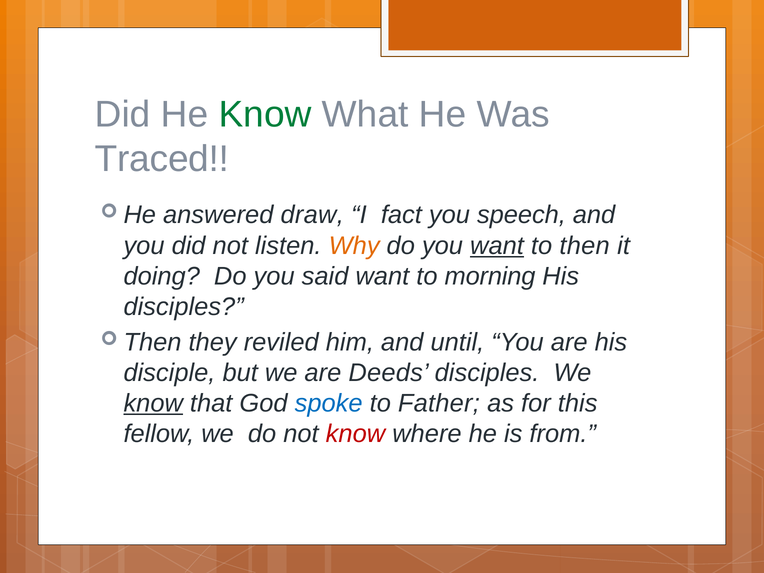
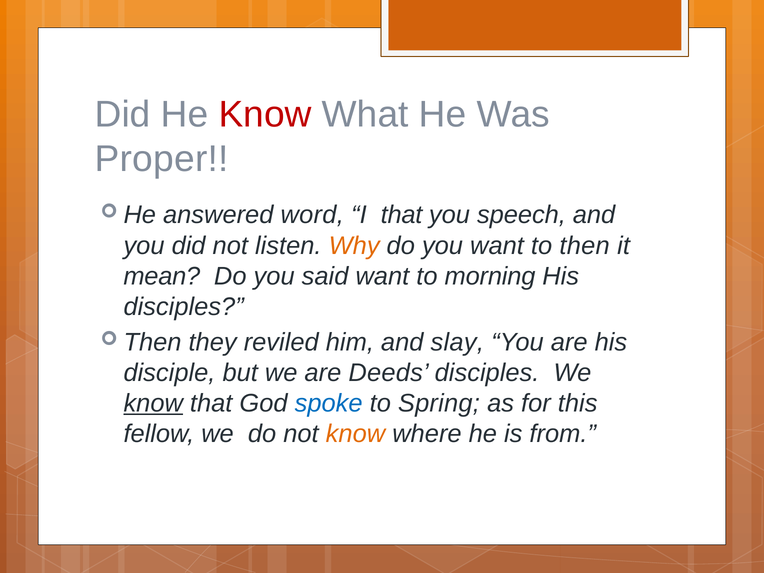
Know at (265, 115) colour: green -> red
Traced: Traced -> Proper
draw: draw -> word
I fact: fact -> that
want at (497, 246) underline: present -> none
doing: doing -> mean
until: until -> slay
Father: Father -> Spring
know at (355, 434) colour: red -> orange
